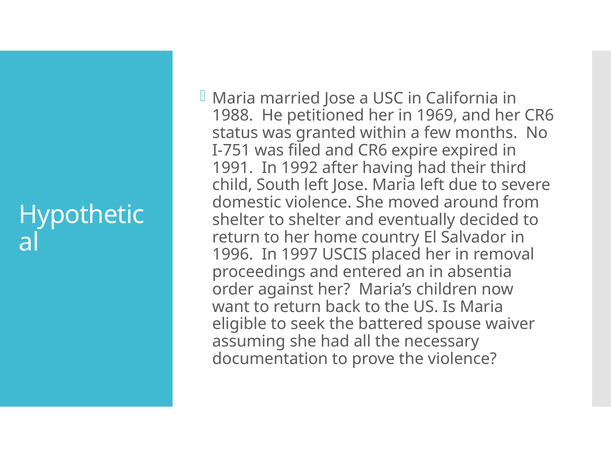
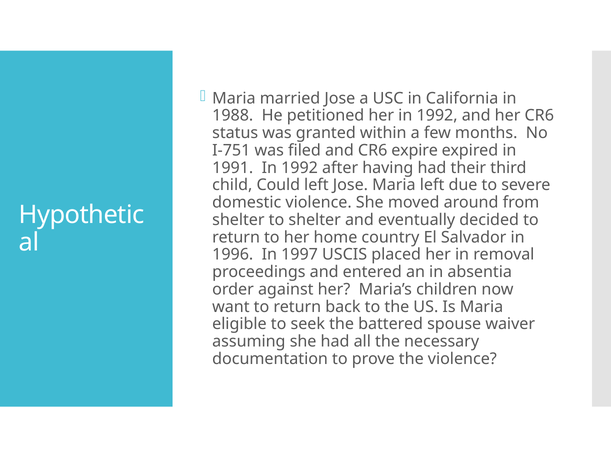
her in 1969: 1969 -> 1992
South: South -> Could
